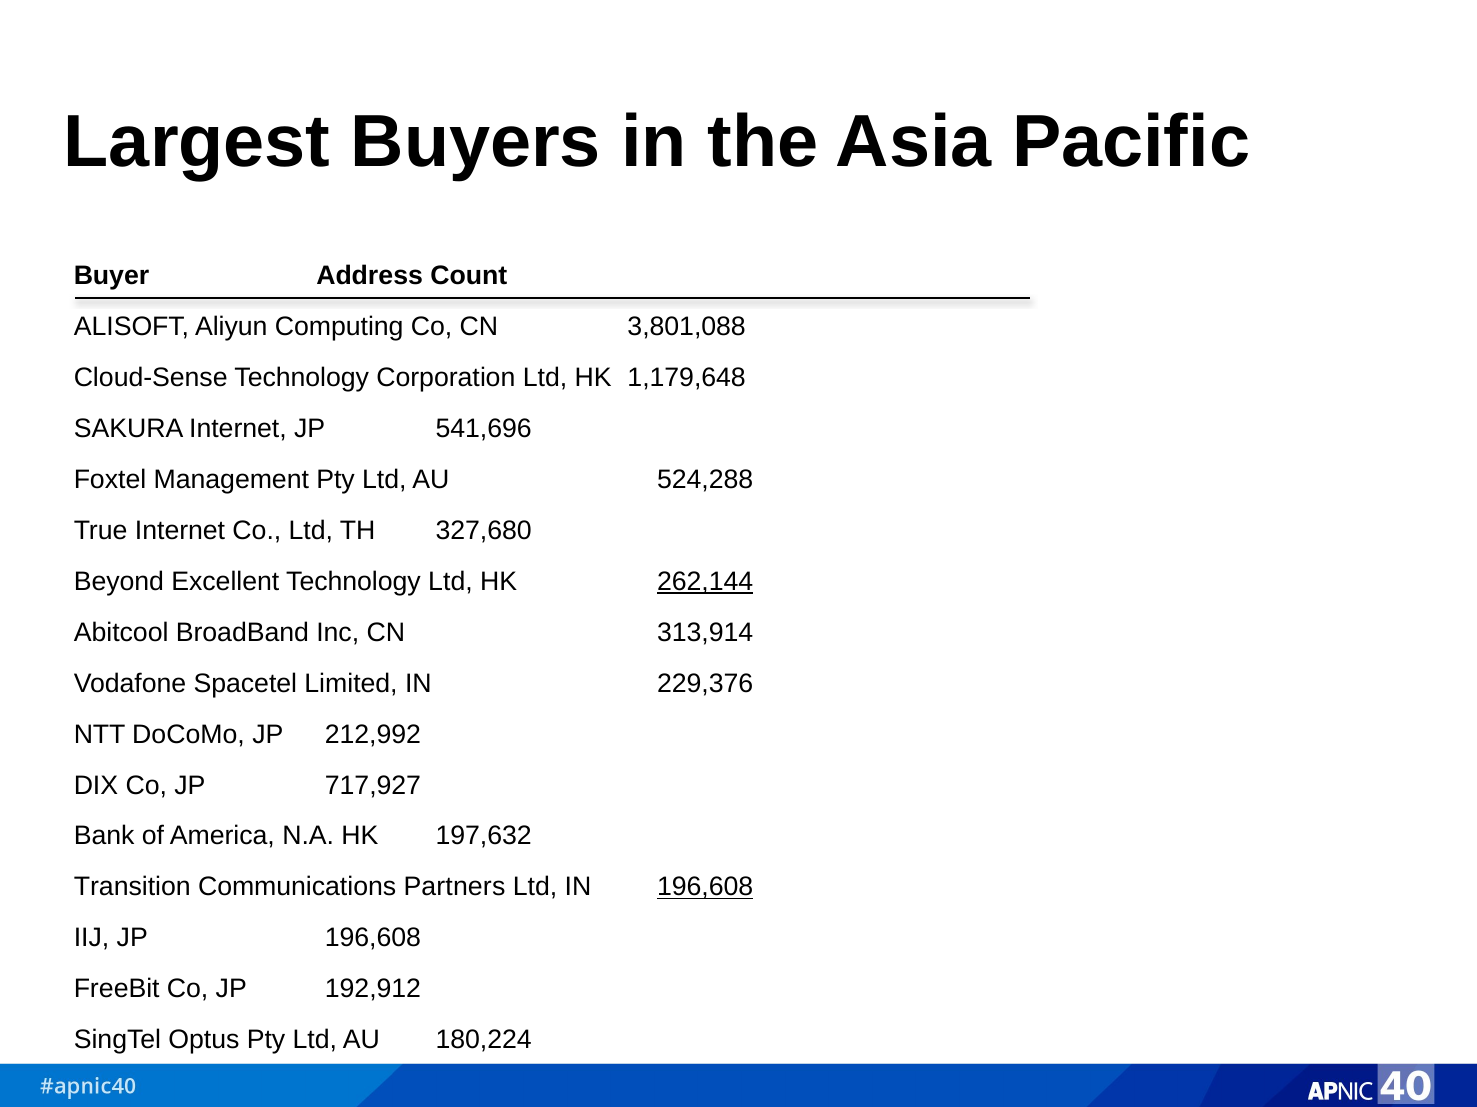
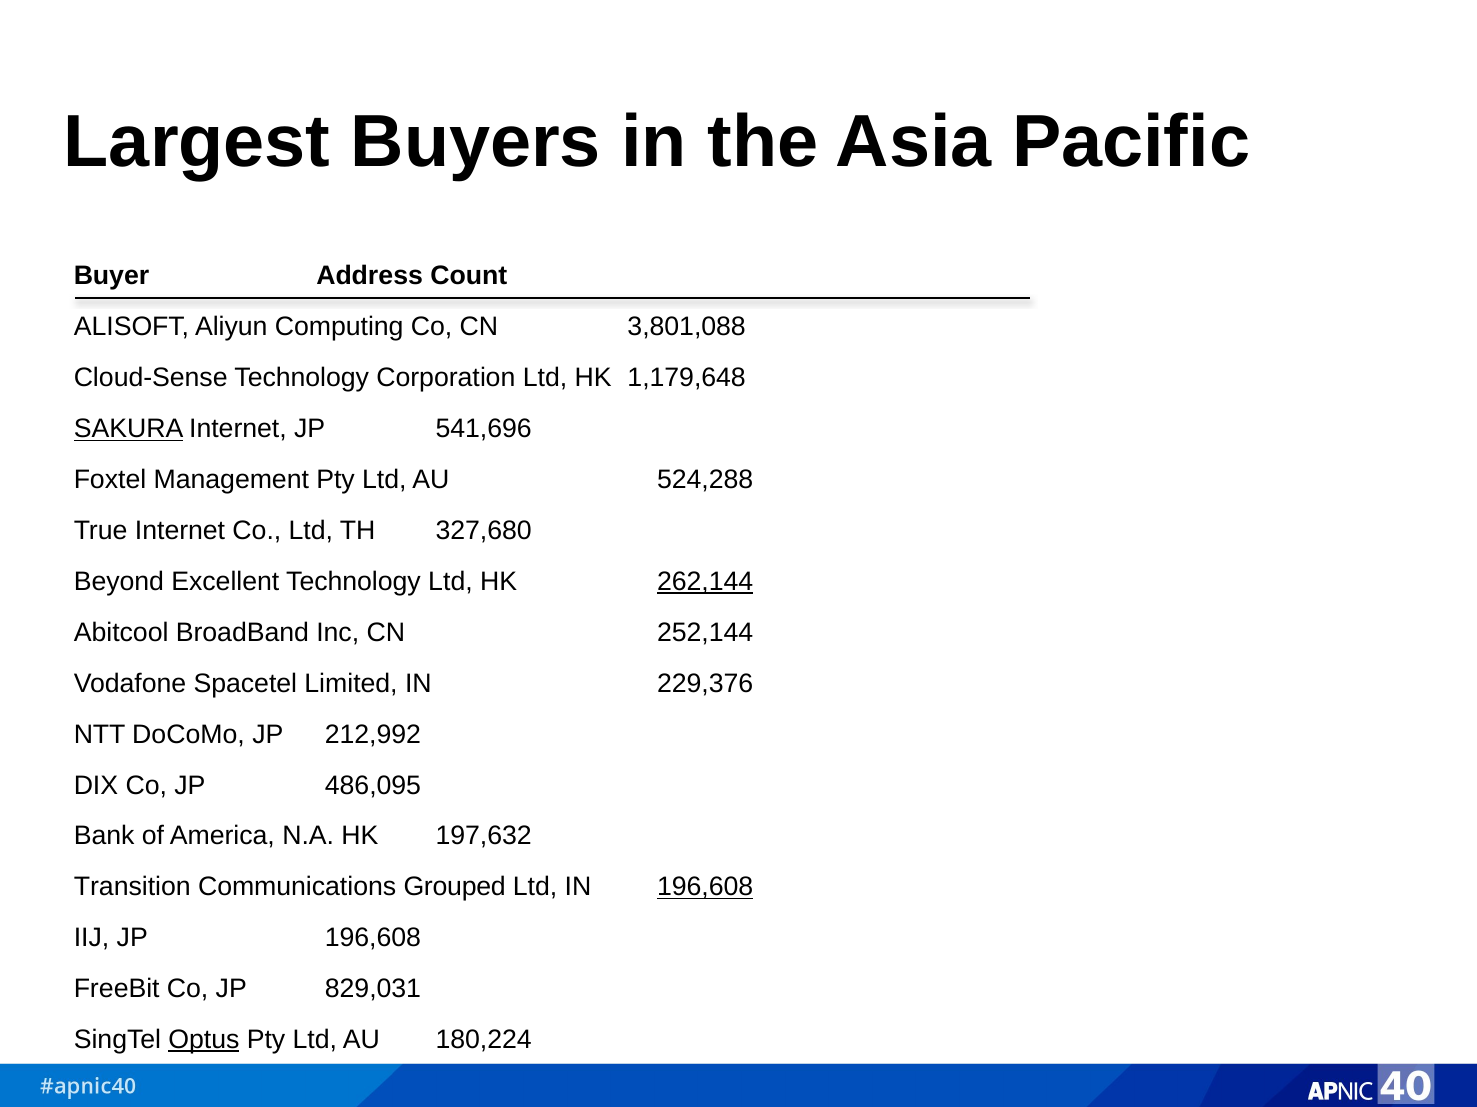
SAKURA underline: none -> present
313,914: 313,914 -> 252,144
717,927: 717,927 -> 486,095
Partners: Partners -> Grouped
192,912: 192,912 -> 829,031
Optus underline: none -> present
